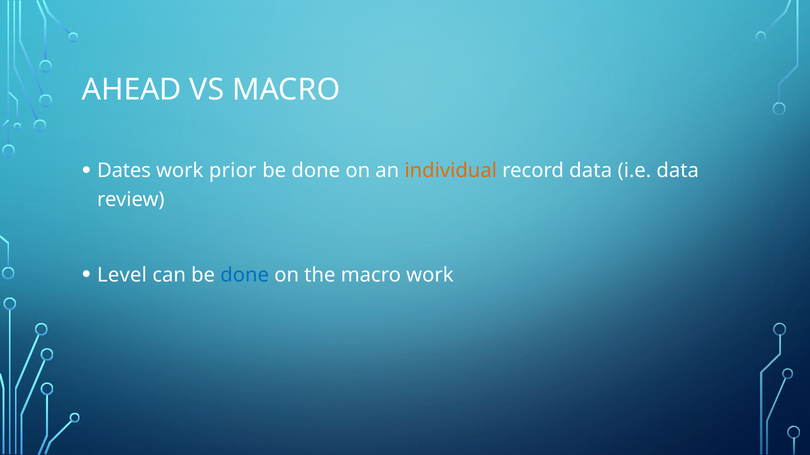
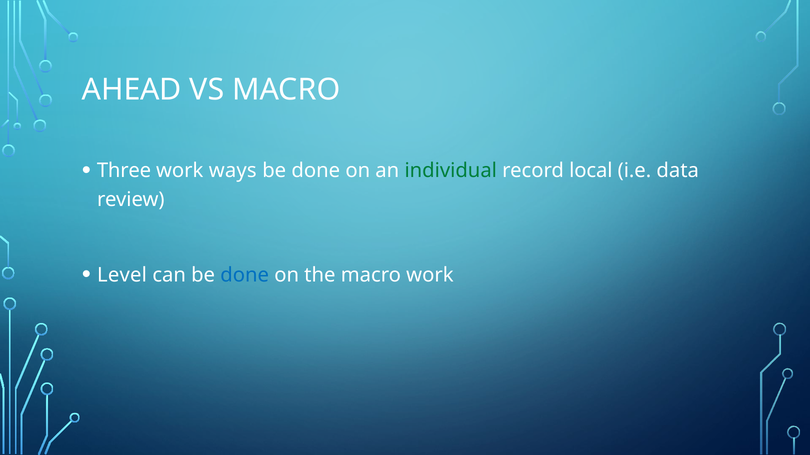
Dates: Dates -> Three
prior: prior -> ways
individual colour: orange -> green
record data: data -> local
